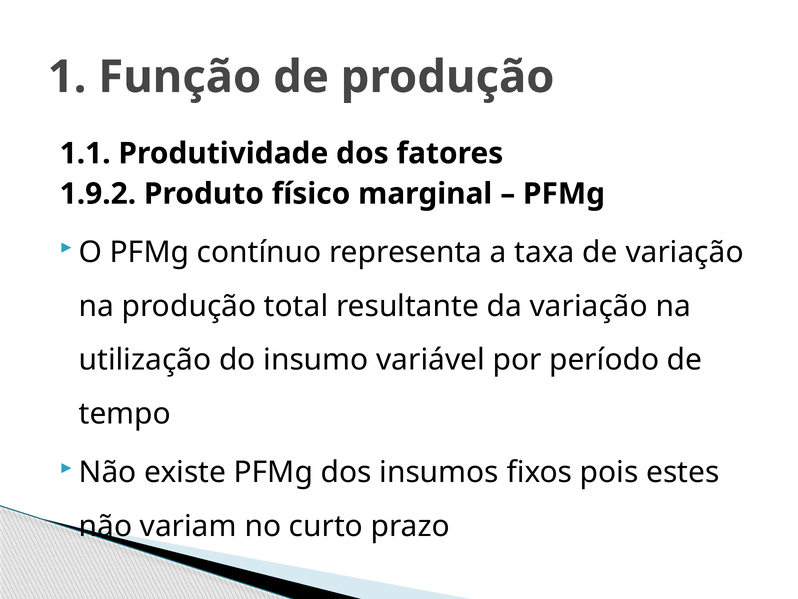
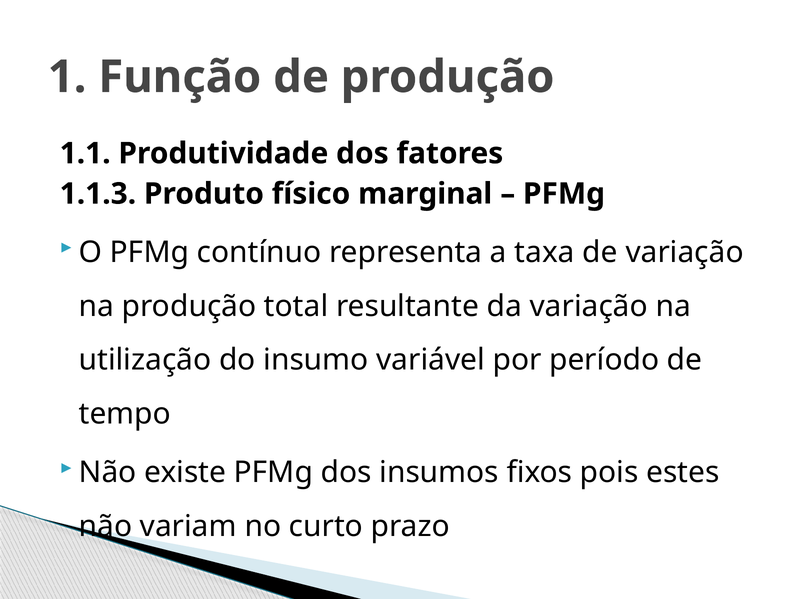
1.9.2: 1.9.2 -> 1.1.3
